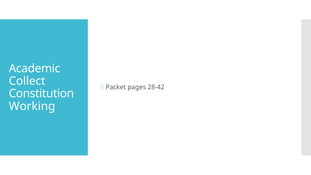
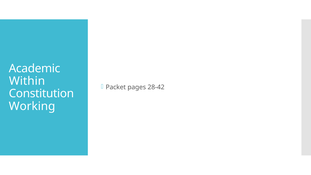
Collect: Collect -> Within
